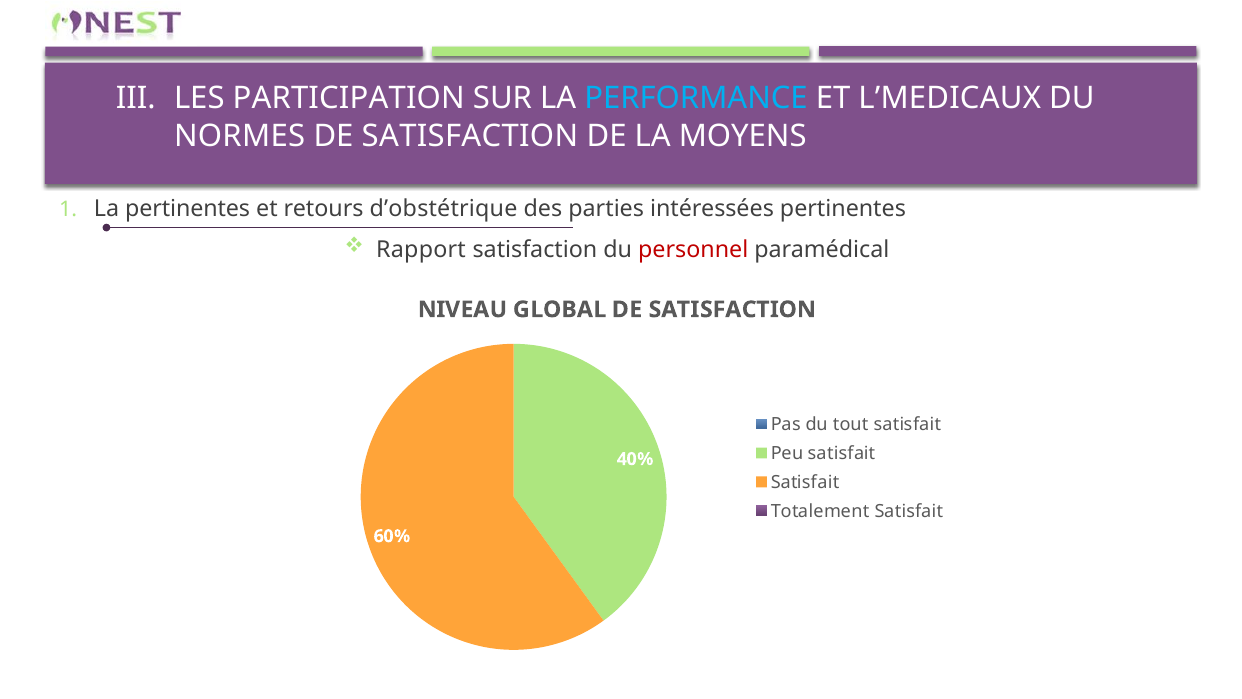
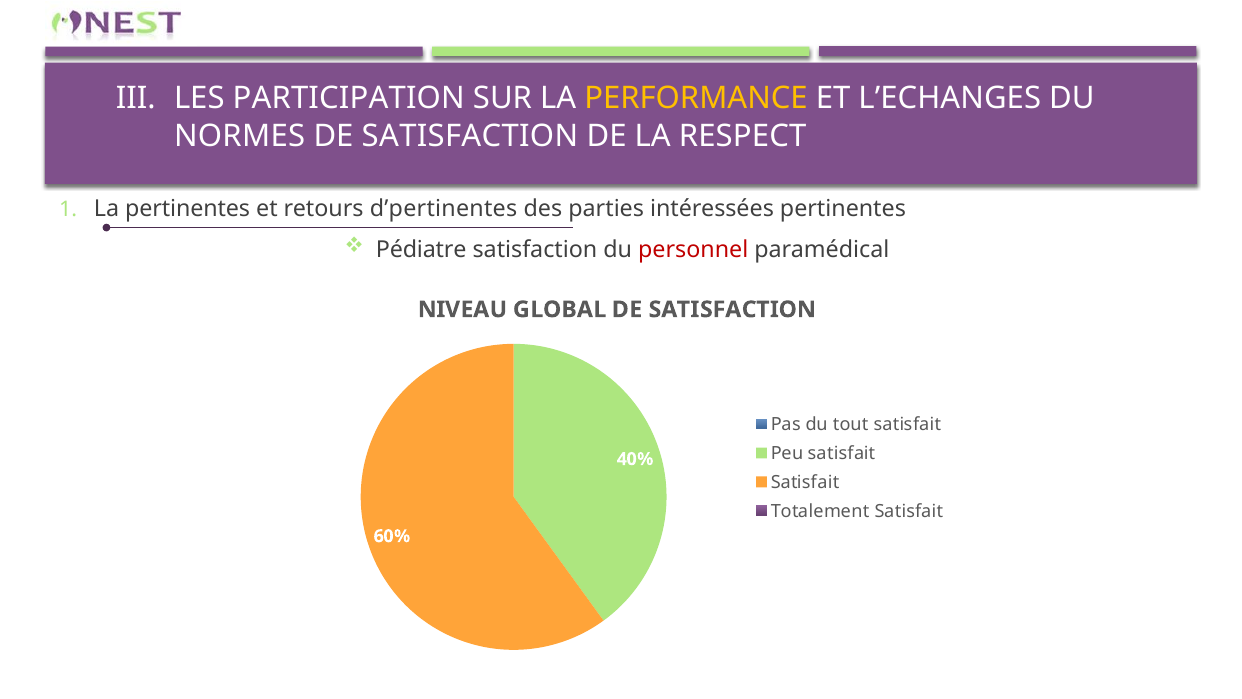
PERFORMANCE colour: light blue -> yellow
L’MEDICAUX: L’MEDICAUX -> L’ECHANGES
MOYENS: MOYENS -> RESPECT
d’obstétrique: d’obstétrique -> d’pertinentes
Rapport: Rapport -> Pédiatre
